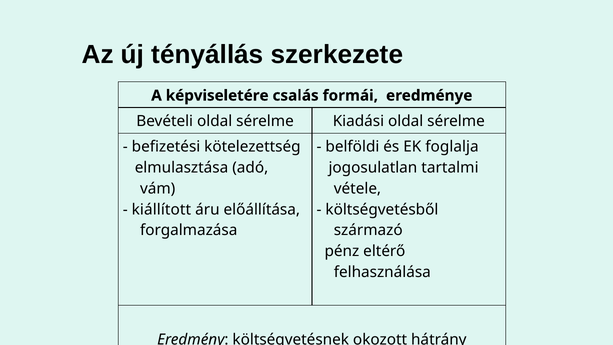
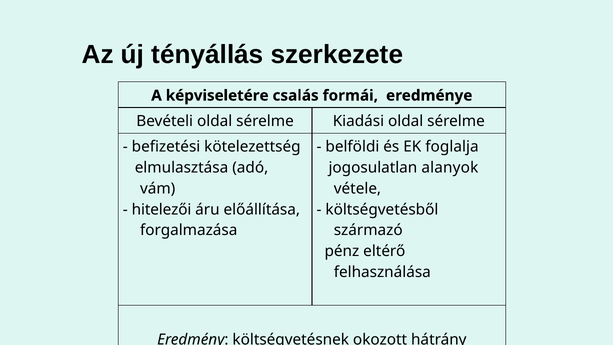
tartalmi: tartalmi -> alanyok
kiállított: kiállított -> hitelezői
